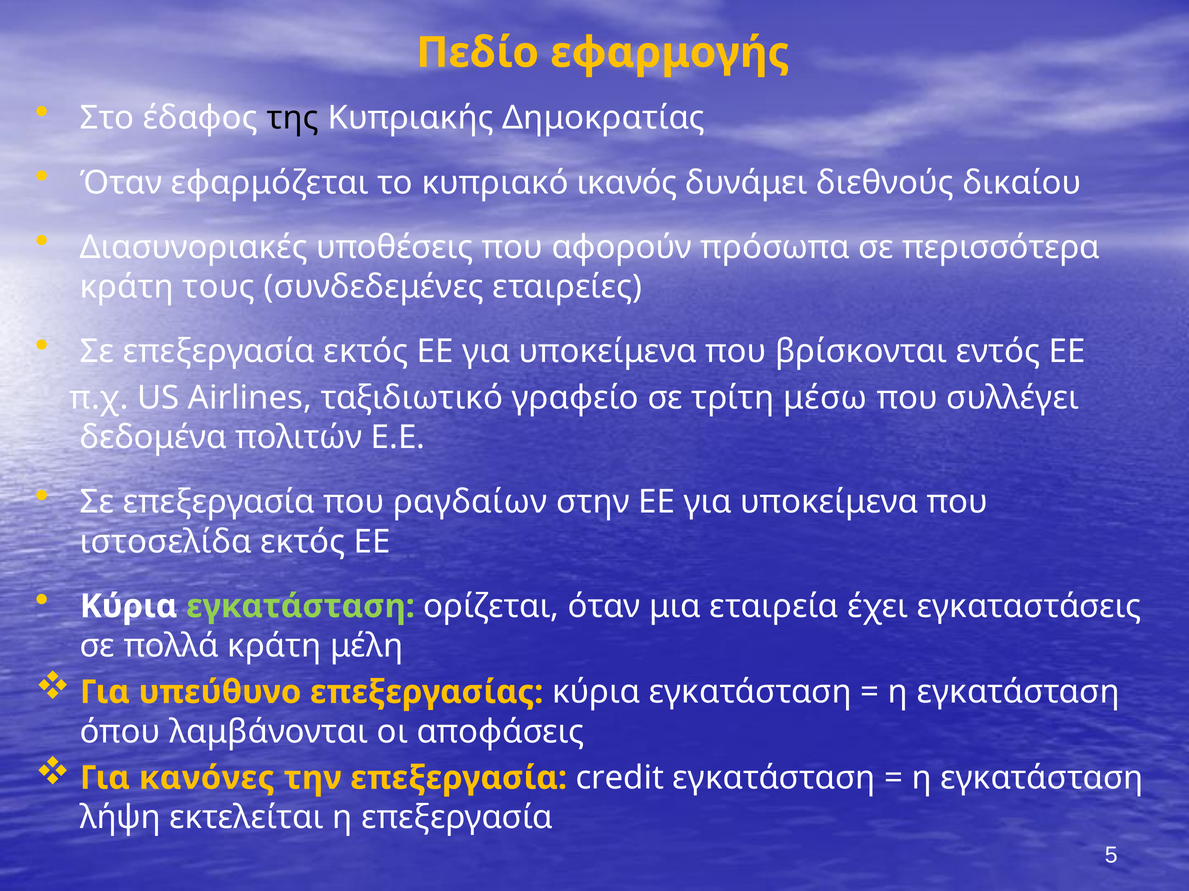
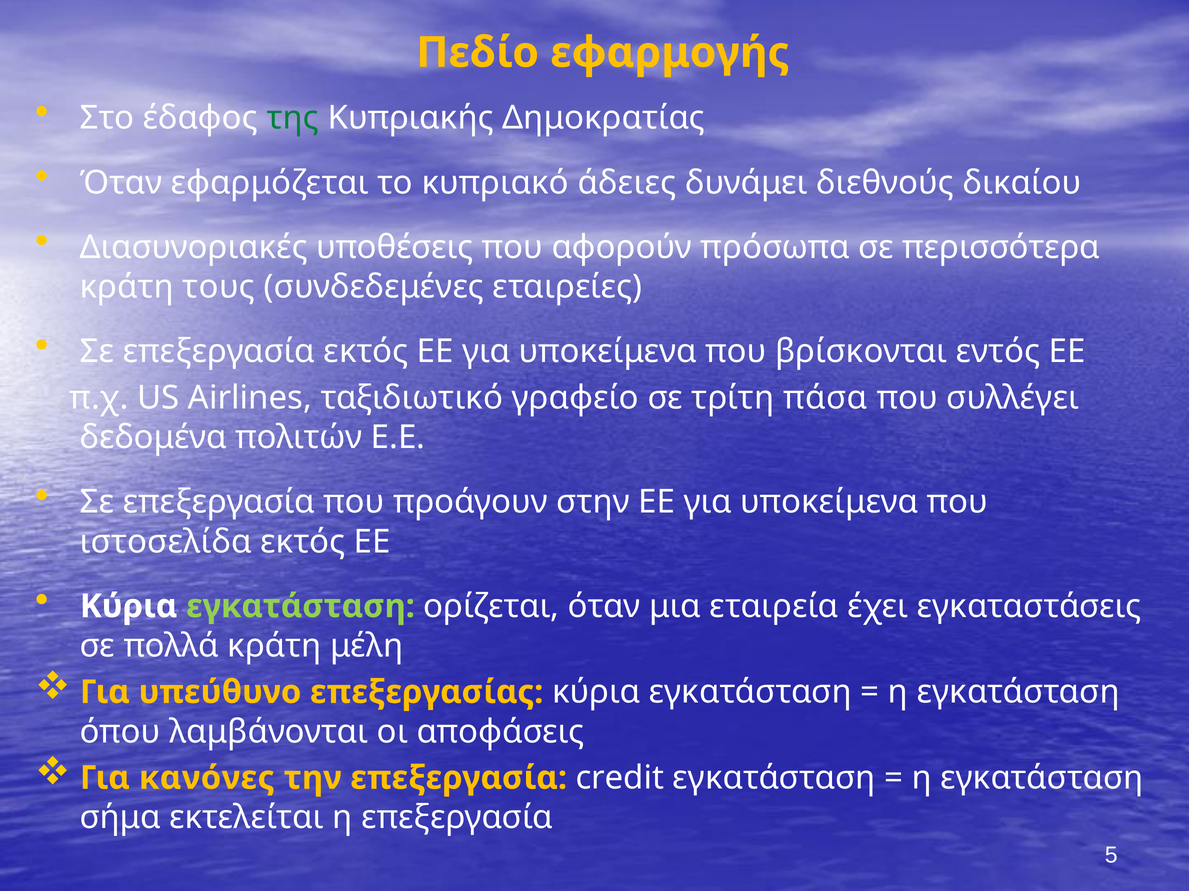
της colour: black -> green
ικανός: ικανός -> άδειες
μέσω: μέσω -> πάσα
ραγδαίων: ραγδαίων -> προάγουν
λήψη: λήψη -> σήμα
